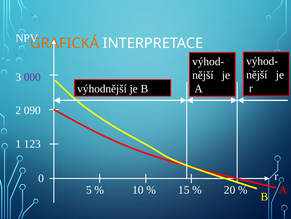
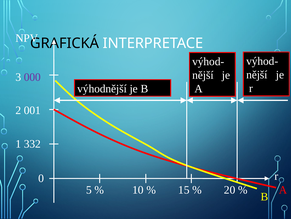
GRAFICKÁ colour: orange -> black
090: 090 -> 001
123: 123 -> 332
